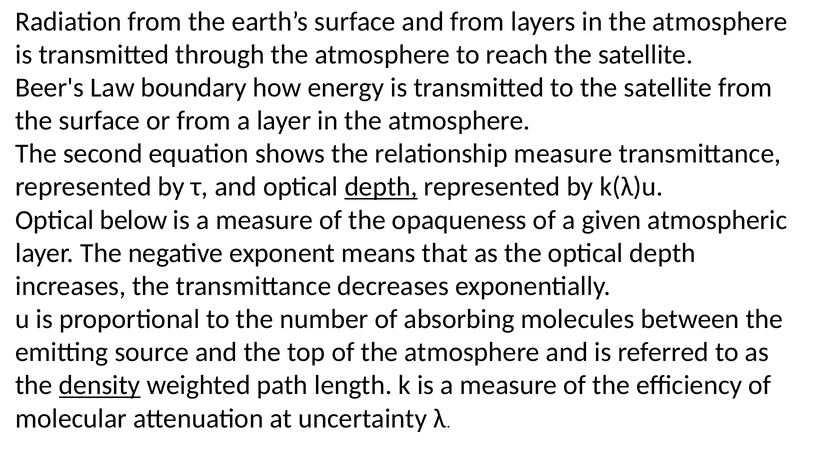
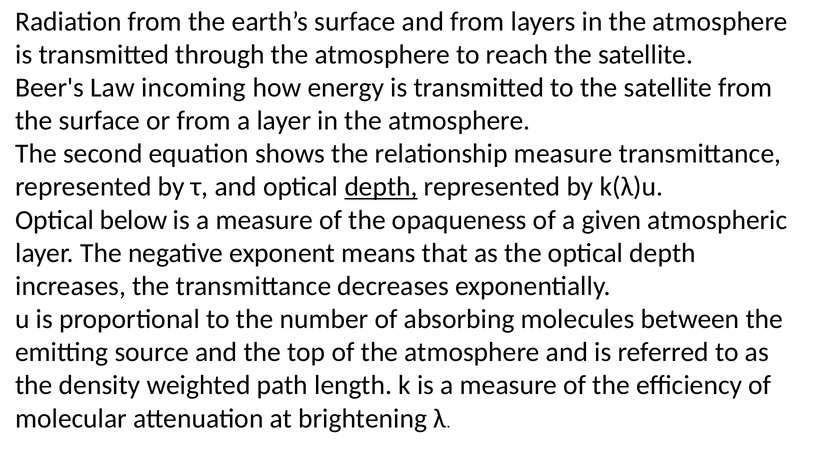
boundary: boundary -> incoming
density underline: present -> none
uncertainty: uncertainty -> brightening
